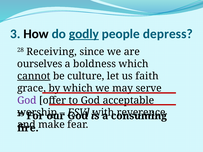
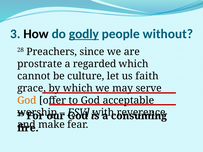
depress: depress -> without
Receiving: Receiving -> Preachers
ourselves: ourselves -> prostrate
boldness: boldness -> regarded
cannot underline: present -> none
God at (27, 100) colour: purple -> orange
